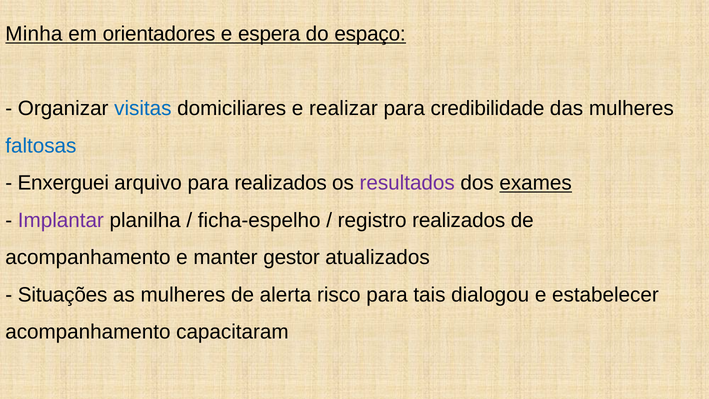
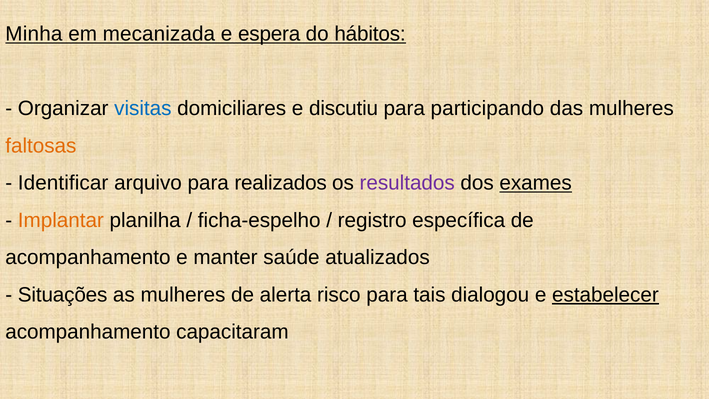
orientadores: orientadores -> mecanizada
espaço: espaço -> hábitos
realizar: realizar -> discutiu
credibilidade: credibilidade -> participando
faltosas colour: blue -> orange
Enxerguei: Enxerguei -> Identificar
Implantar colour: purple -> orange
registro realizados: realizados -> específica
gestor: gestor -> saúde
estabelecer underline: none -> present
